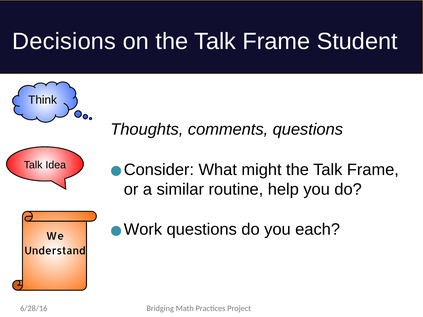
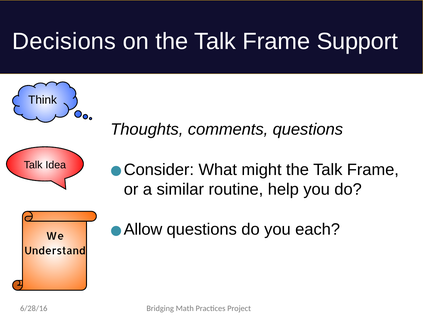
Student: Student -> Support
Work: Work -> Allow
